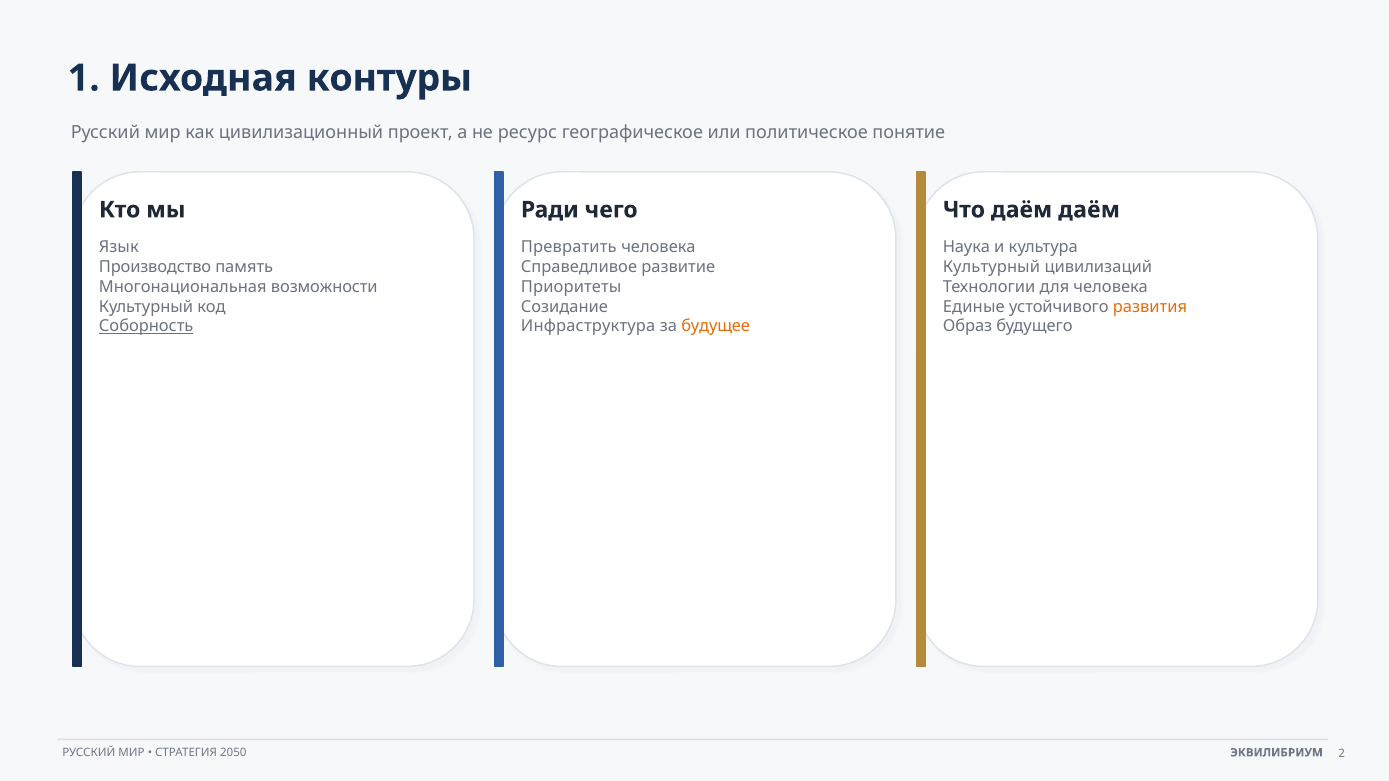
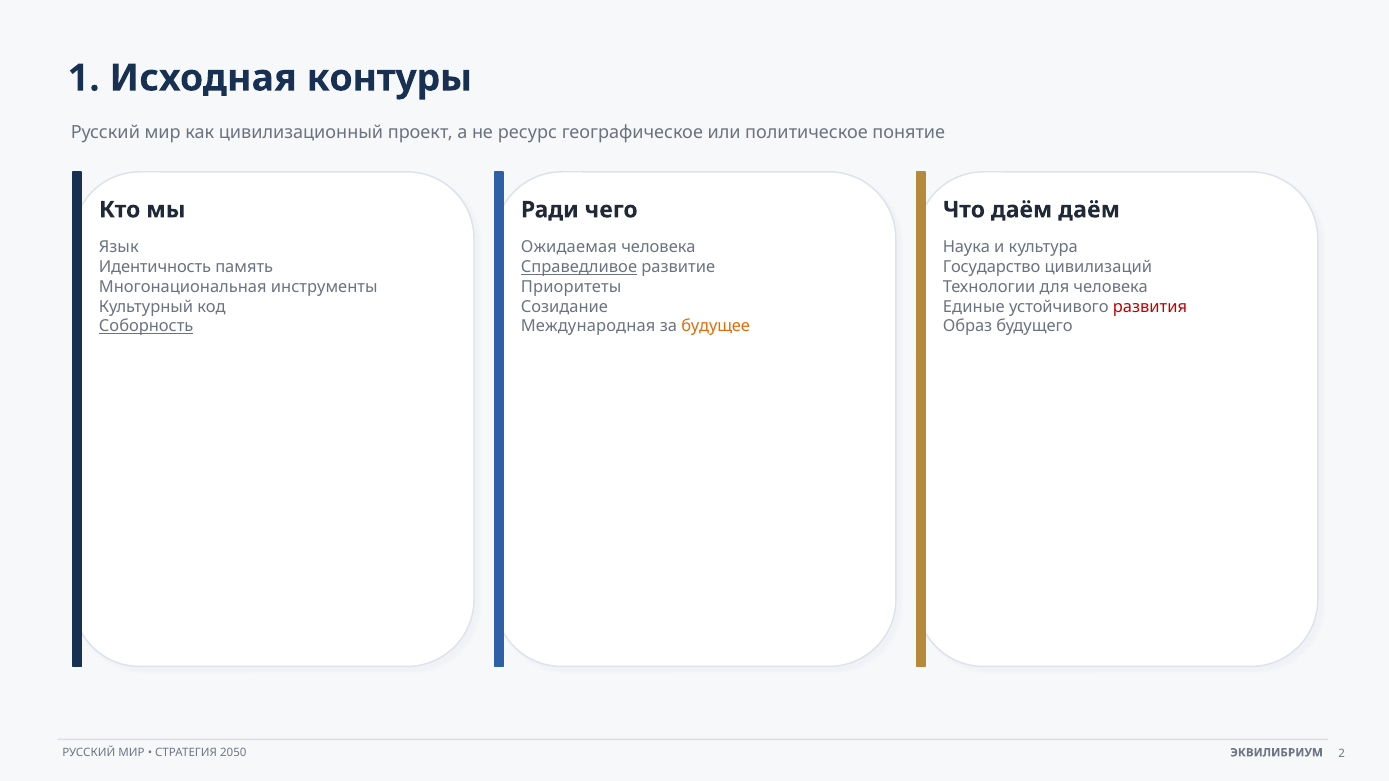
Превратить: Превратить -> Ожидаемая
Производство: Производство -> Идентичность
Справедливое underline: none -> present
Культурный at (991, 267): Культурный -> Государство
возможности: возможности -> инструменты
развития colour: orange -> red
Инфраструктура: Инфраструктура -> Международная
